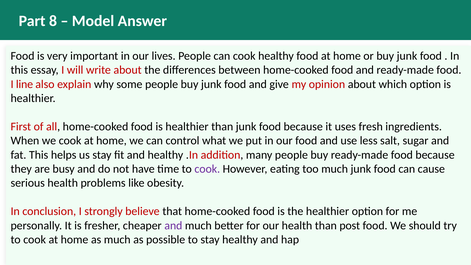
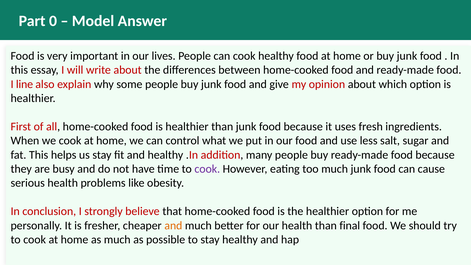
8: 8 -> 0
and at (173, 225) colour: purple -> orange
post: post -> final
